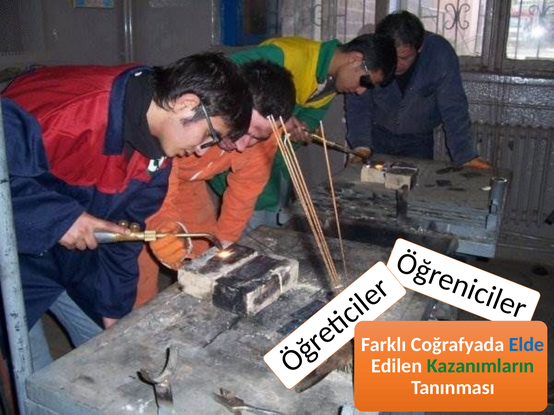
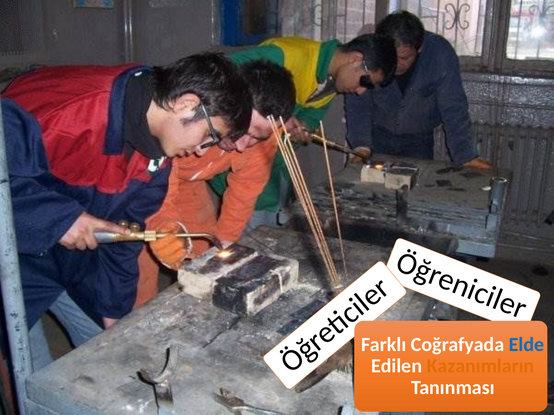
Kazanımların colour: green -> orange
